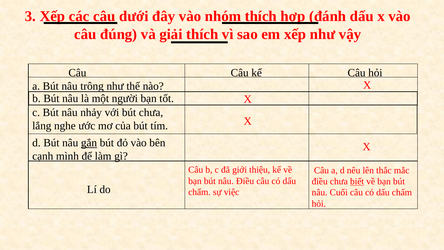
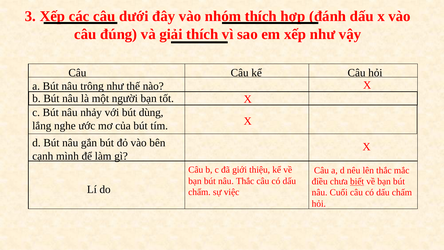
bút chưa: chưa -> dùng
gắn underline: present -> none
nâu Điều: Điều -> Thắc
